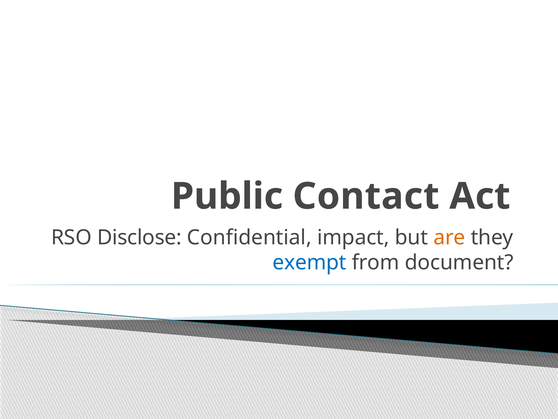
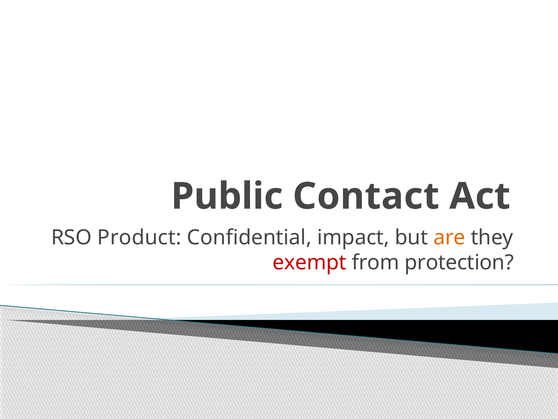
Disclose: Disclose -> Product
exempt colour: blue -> red
document: document -> protection
